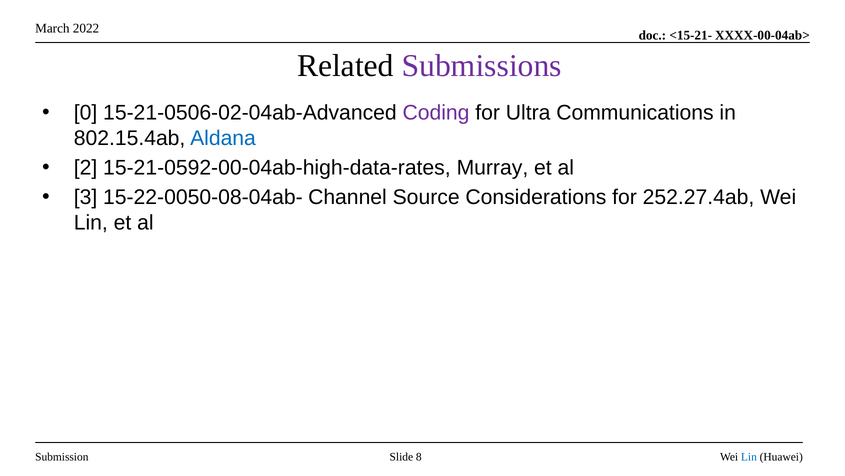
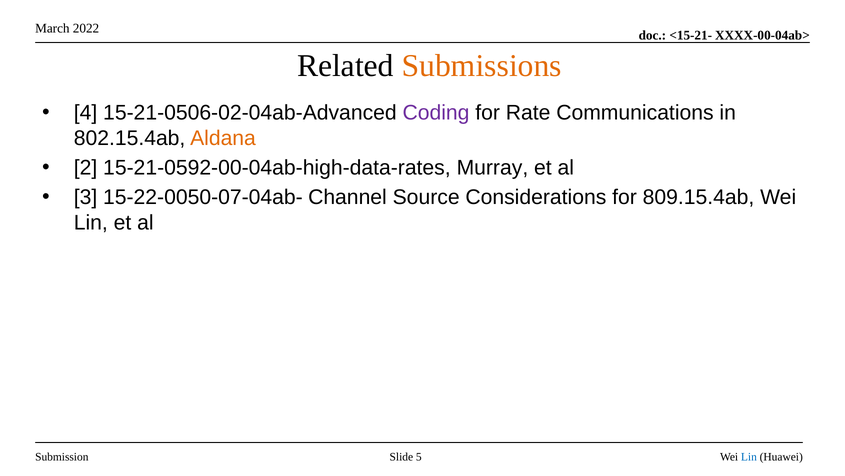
Submissions colour: purple -> orange
0: 0 -> 4
Ultra: Ultra -> Rate
Aldana colour: blue -> orange
15-22-0050-08-04ab-: 15-22-0050-08-04ab- -> 15-22-0050-07-04ab-
252.27.4ab: 252.27.4ab -> 809.15.4ab
8: 8 -> 5
